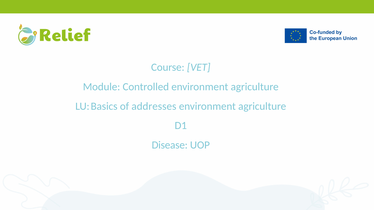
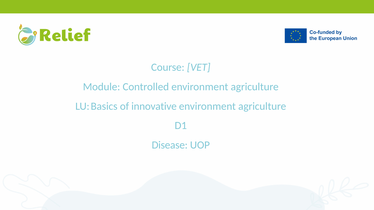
addresses: addresses -> innovative
